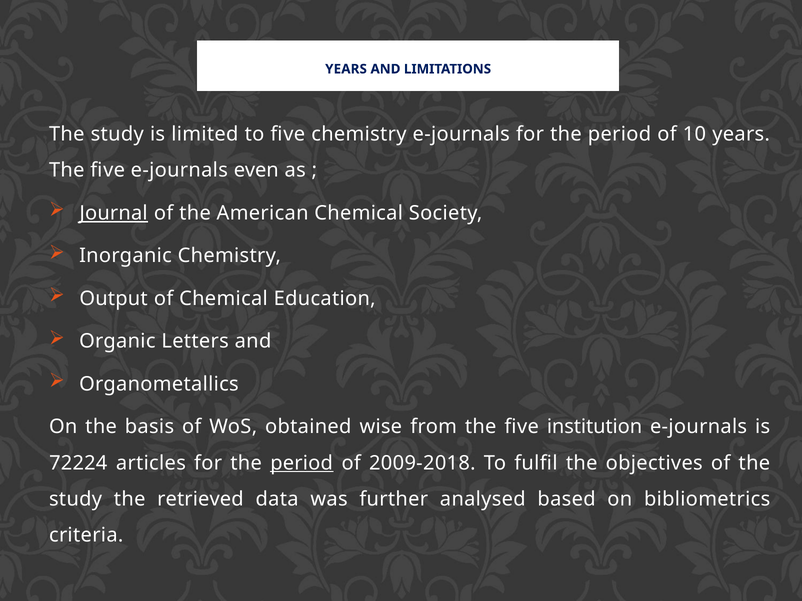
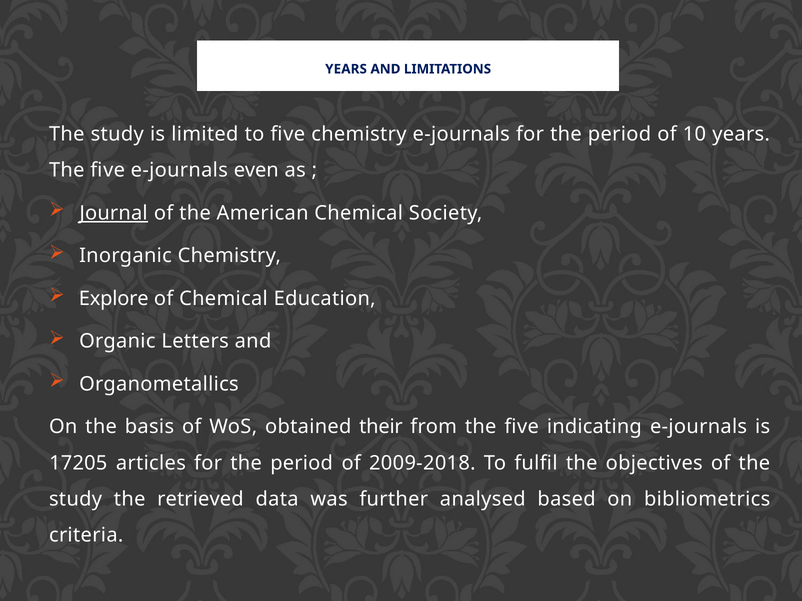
Output: Output -> Explore
wise: wise -> their
institution: institution -> indicating
72224: 72224 -> 17205
period at (302, 463) underline: present -> none
